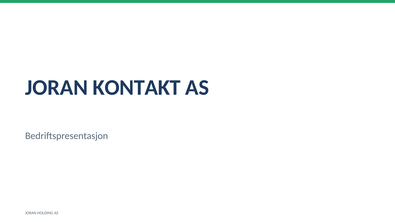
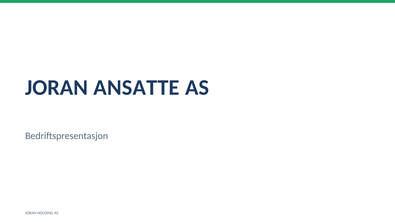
KONTAKT: KONTAKT -> ANSATTE
